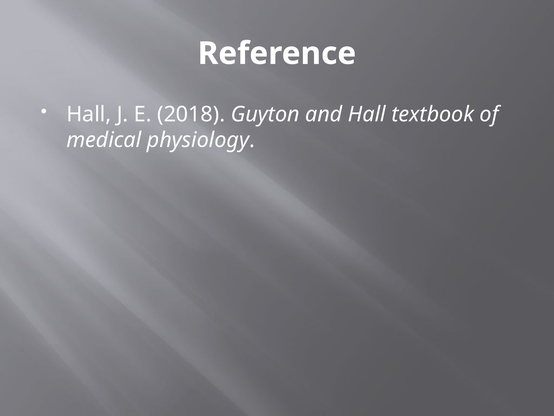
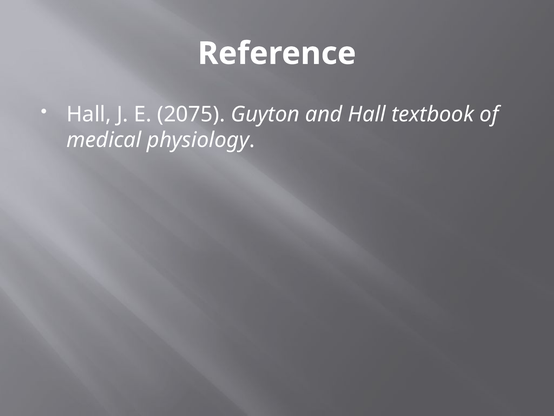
2018: 2018 -> 2075
